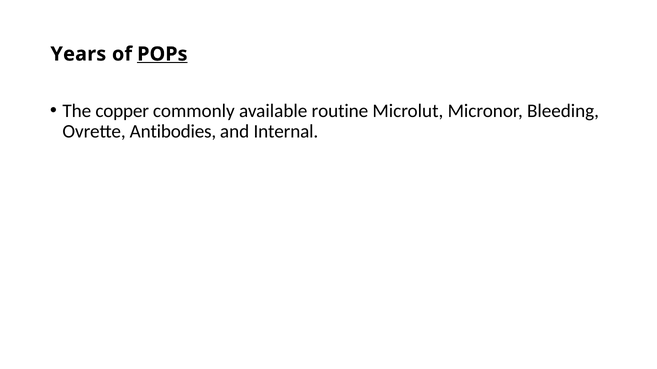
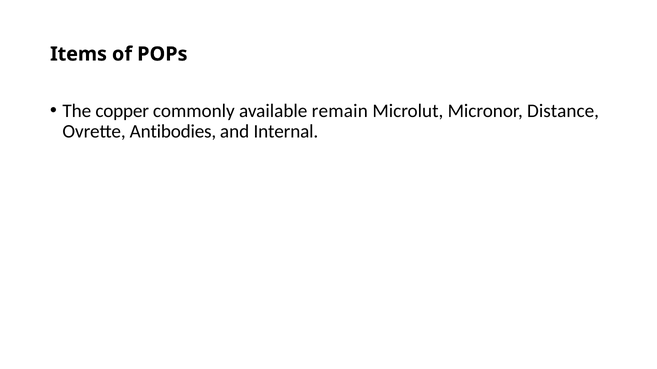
Years: Years -> Items
POPs underline: present -> none
routine: routine -> remain
Bleeding: Bleeding -> Distance
